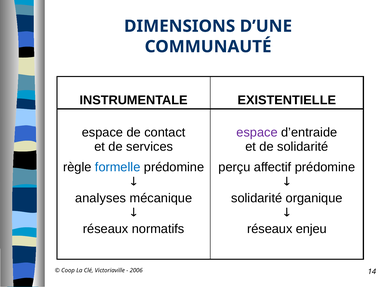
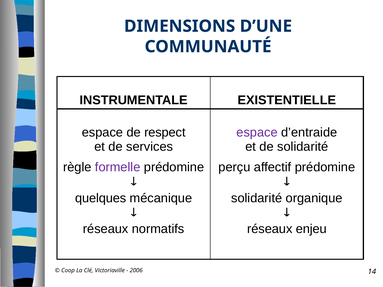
contact: contact -> respect
formelle colour: blue -> purple
analyses: analyses -> quelques
